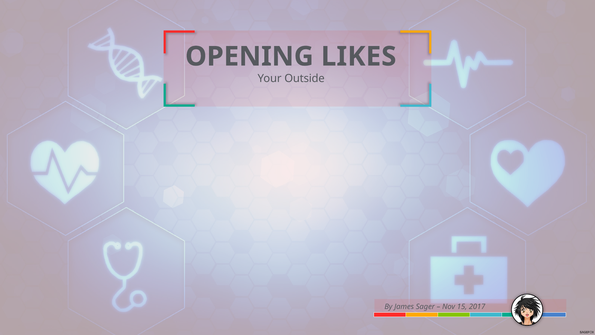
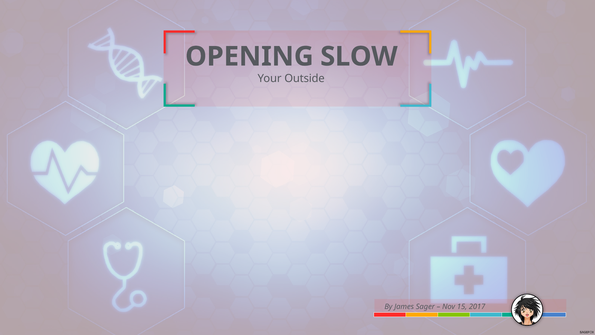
LIKES: LIKES -> SLOW
